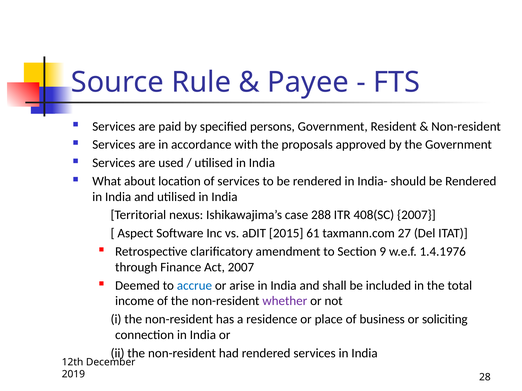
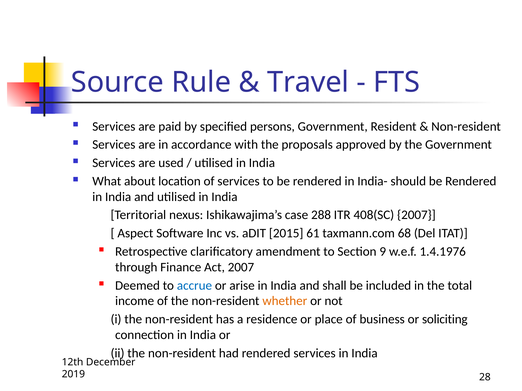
Payee: Payee -> Travel
27: 27 -> 68
whether colour: purple -> orange
